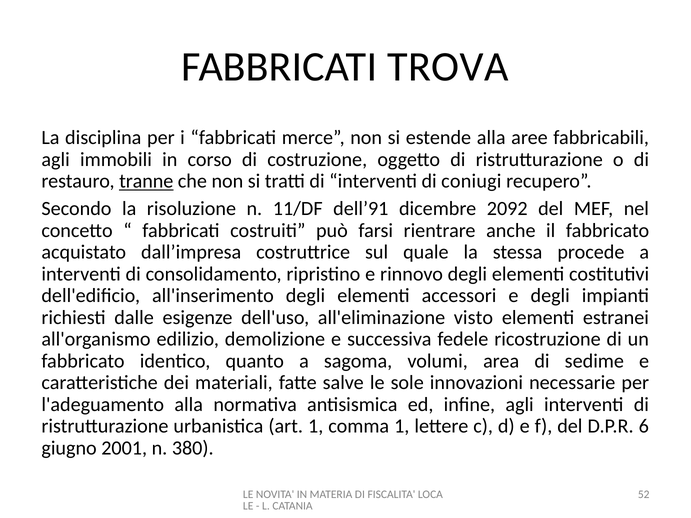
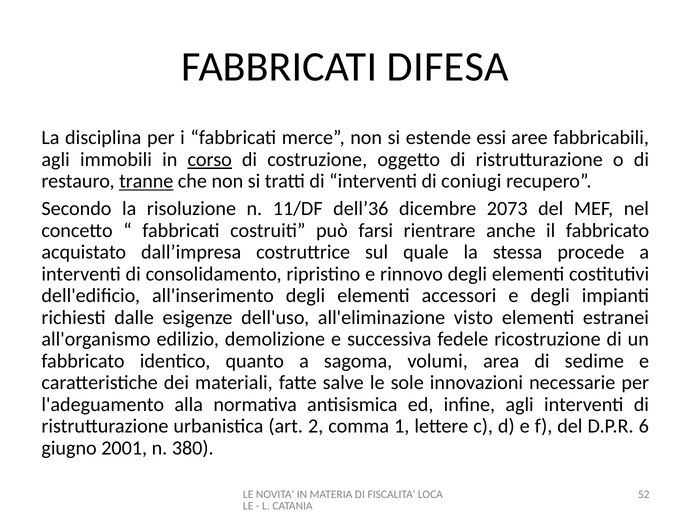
TROVA: TROVA -> DIFESA
estende alla: alla -> essi
corso underline: none -> present
dell’91: dell’91 -> dell’36
2092: 2092 -> 2073
art 1: 1 -> 2
